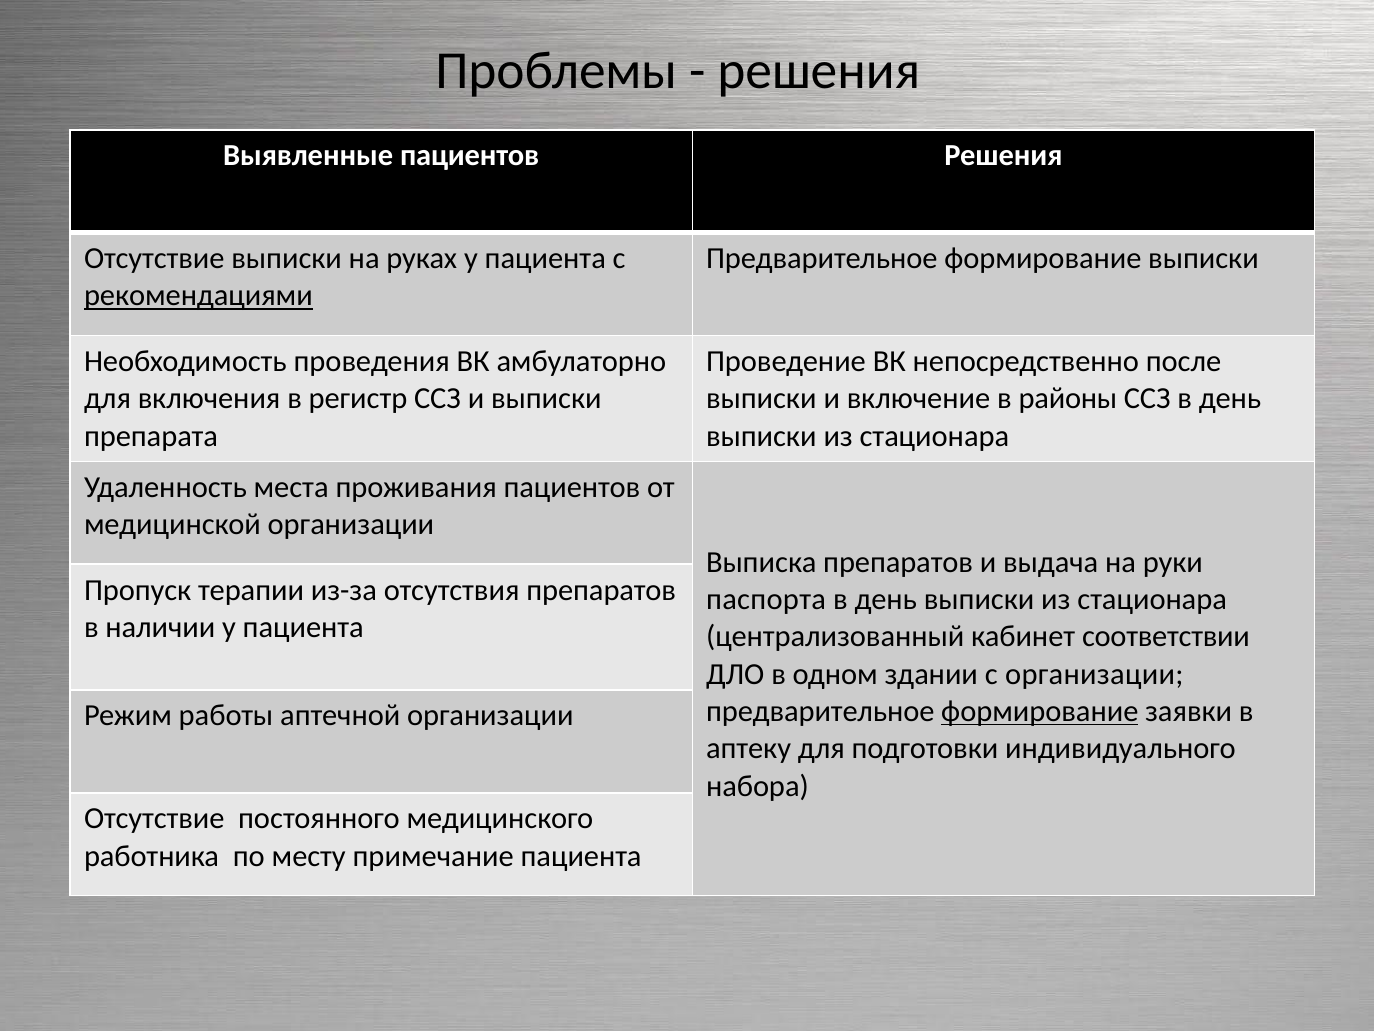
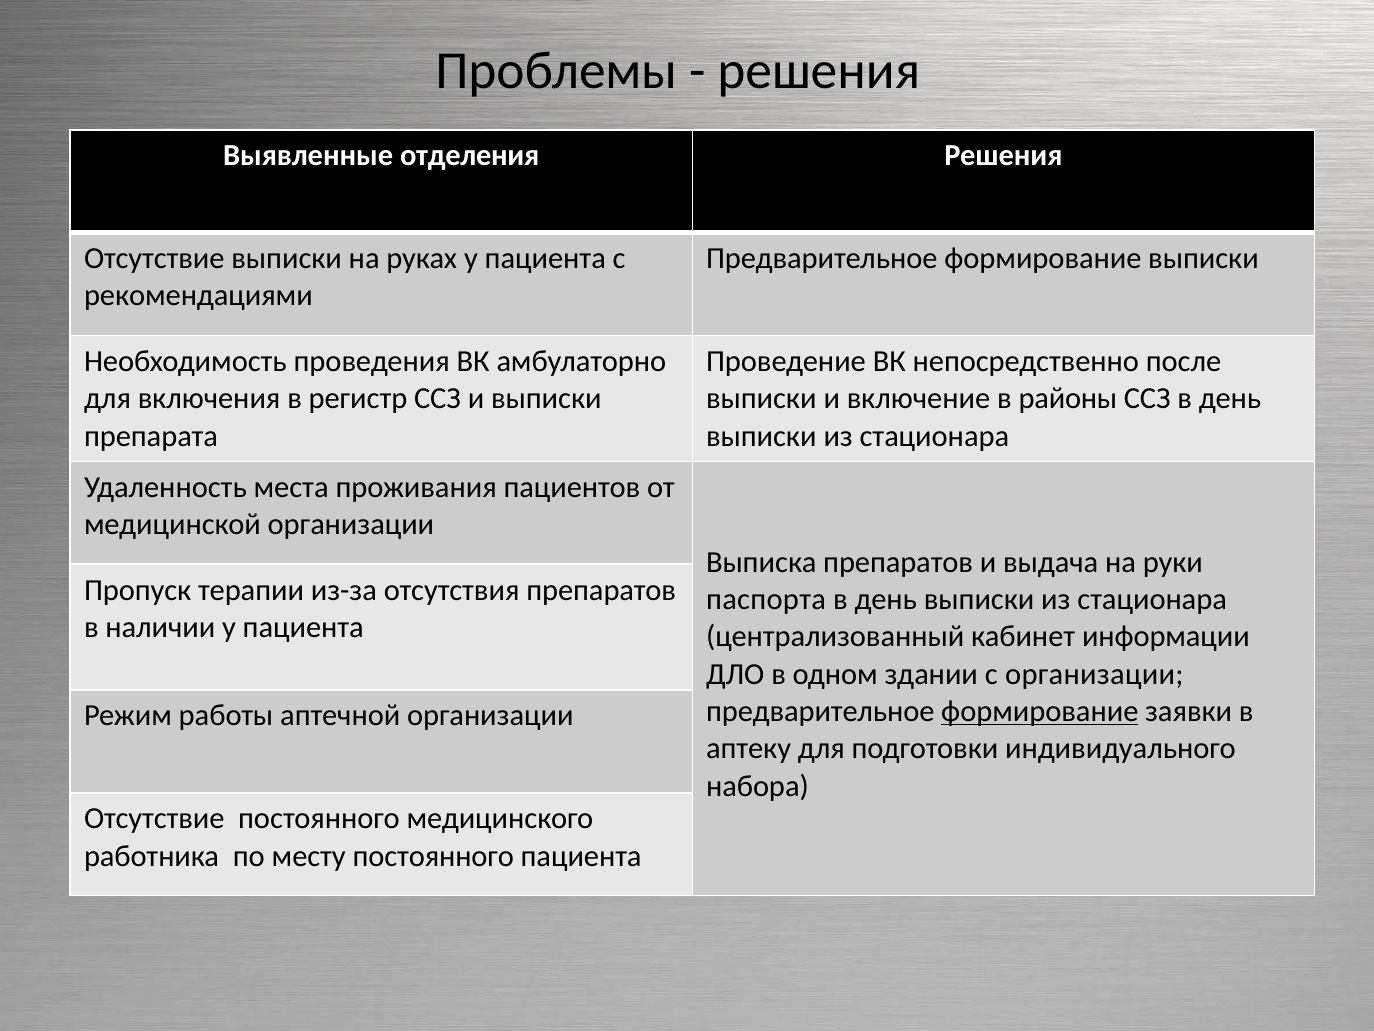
Выявленные пациентов: пациентов -> отделения
рекомендациями underline: present -> none
соответствии: соответствии -> информации
месту примечание: примечание -> постоянного
